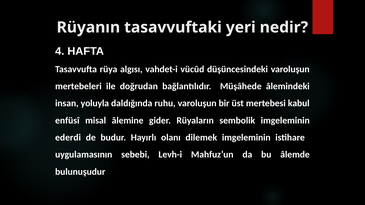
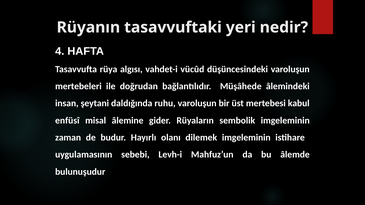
yoluyla: yoluyla -> şeytani
ederdi: ederdi -> zaman
